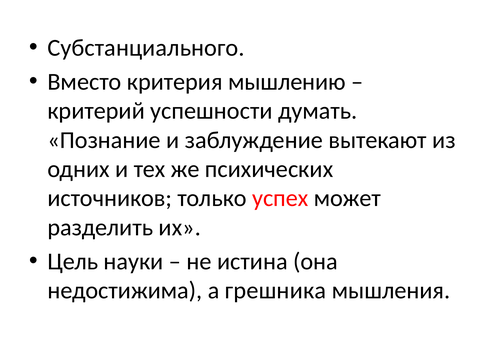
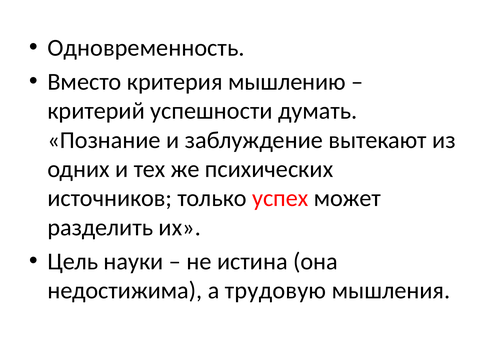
Субстанциального: Субстанциального -> Одновременность
грешника: грешника -> трудовую
